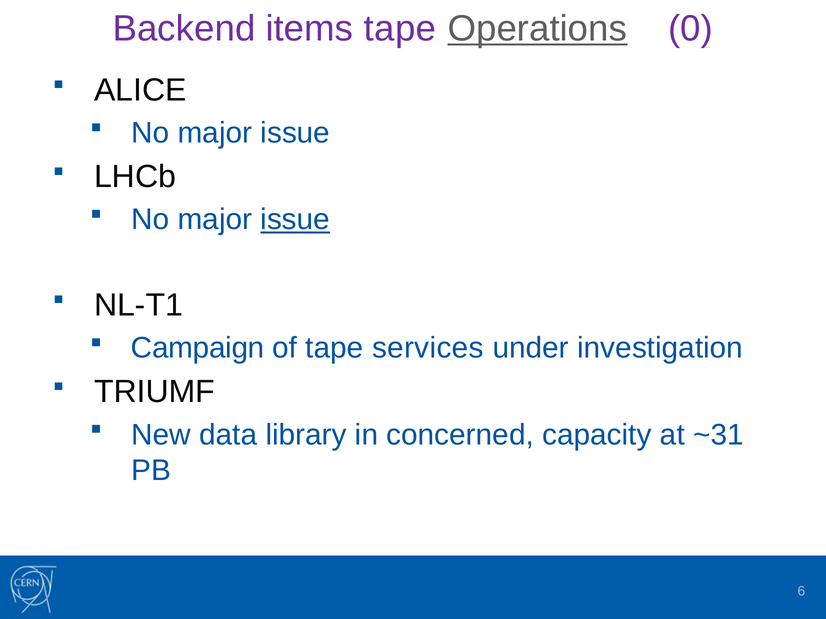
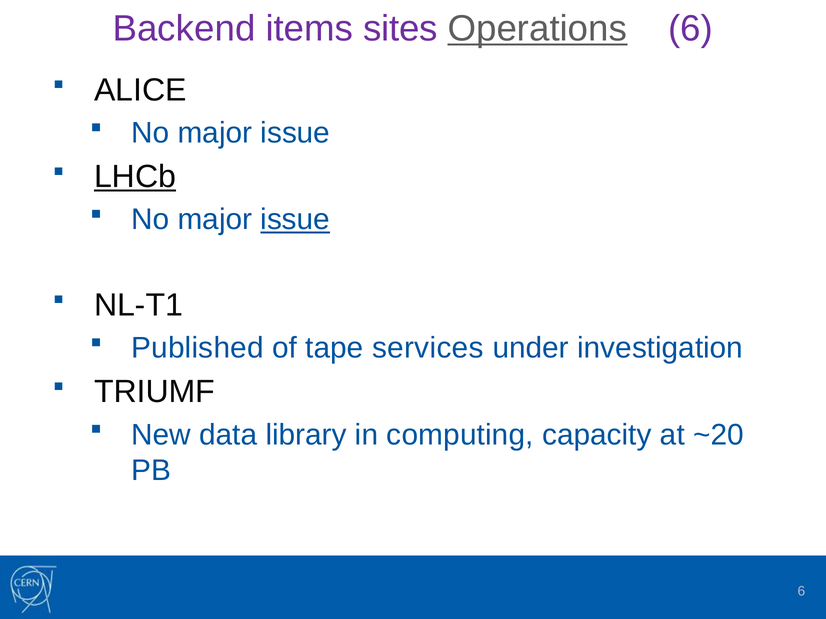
items tape: tape -> sites
Operations 0: 0 -> 6
LHCb underline: none -> present
Campaign: Campaign -> Published
concerned: concerned -> computing
~31: ~31 -> ~20
